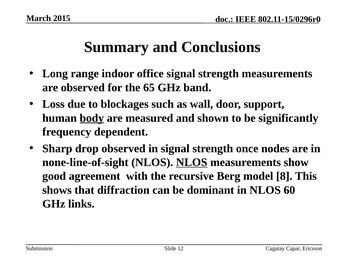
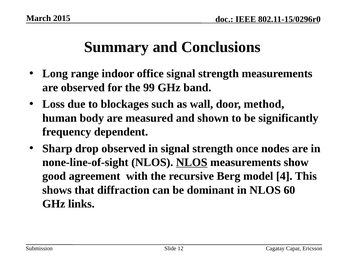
65: 65 -> 99
support: support -> method
body underline: present -> none
8: 8 -> 4
